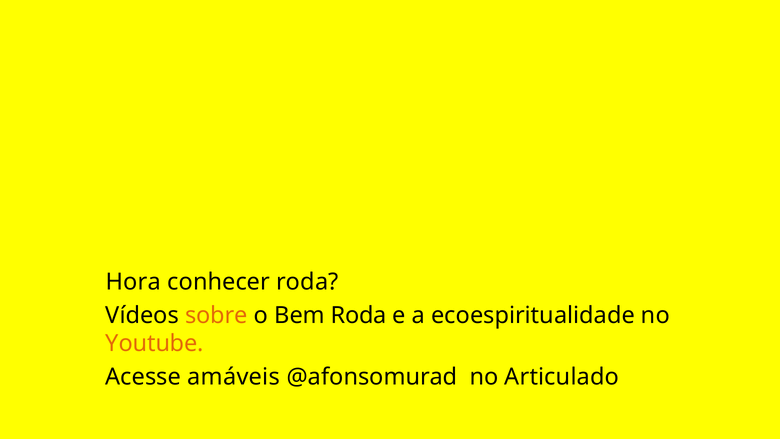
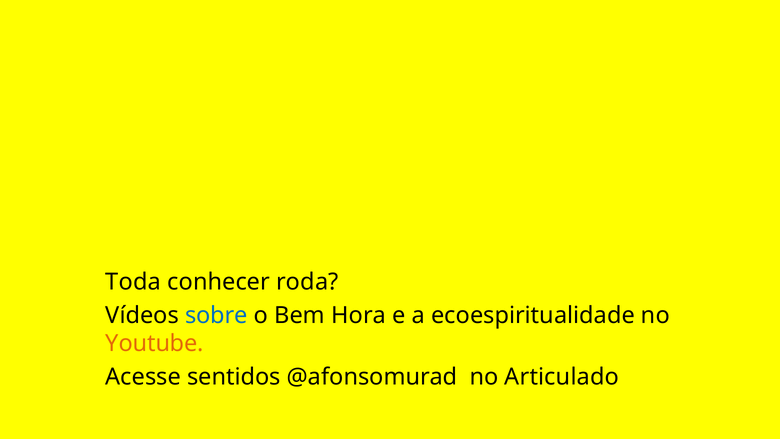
Hora: Hora -> Toda
sobre colour: orange -> blue
Bem Roda: Roda -> Hora
amáveis: amáveis -> sentidos
